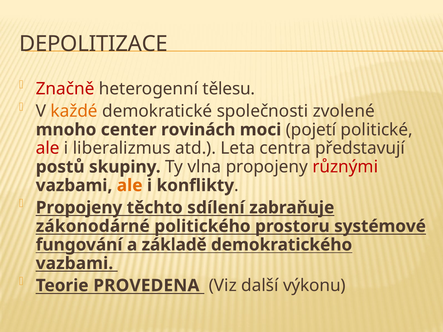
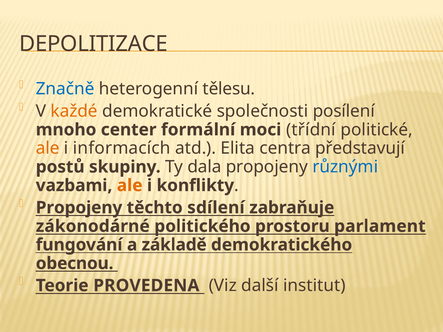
Značně colour: red -> blue
zvolené: zvolené -> posílení
rovinách: rovinách -> formální
pojetí: pojetí -> třídní
ale at (48, 148) colour: red -> orange
liberalizmus: liberalizmus -> informacích
Leta: Leta -> Elita
vlna: vlna -> dala
různými colour: red -> blue
systémové: systémové -> parlament
vazbami at (74, 264): vazbami -> obecnou
výkonu: výkonu -> institut
